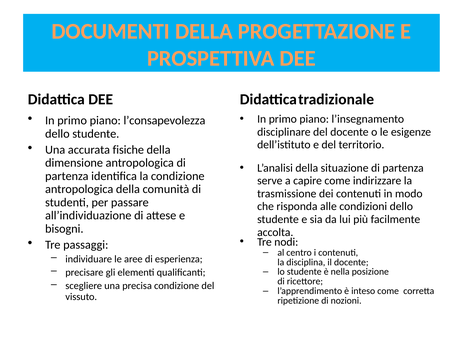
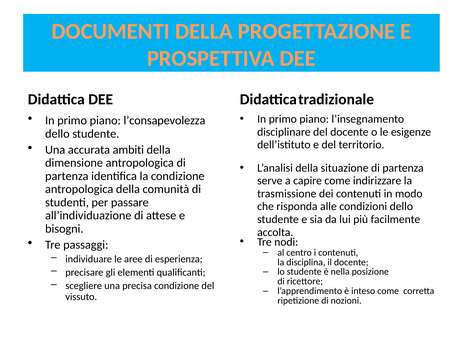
fisiche: fisiche -> ambiti
